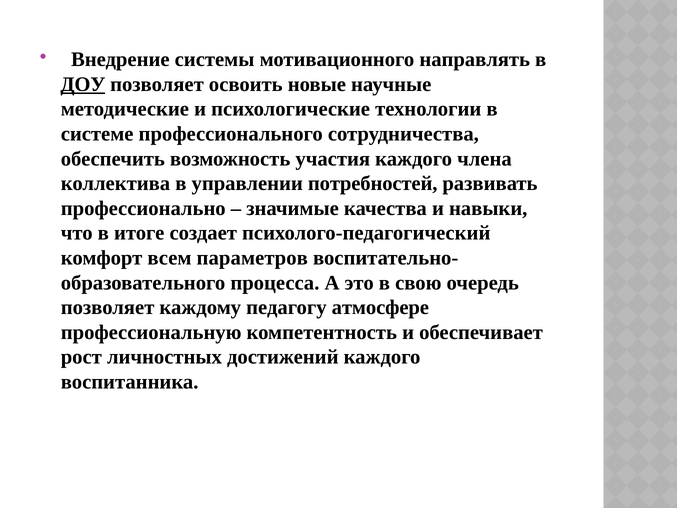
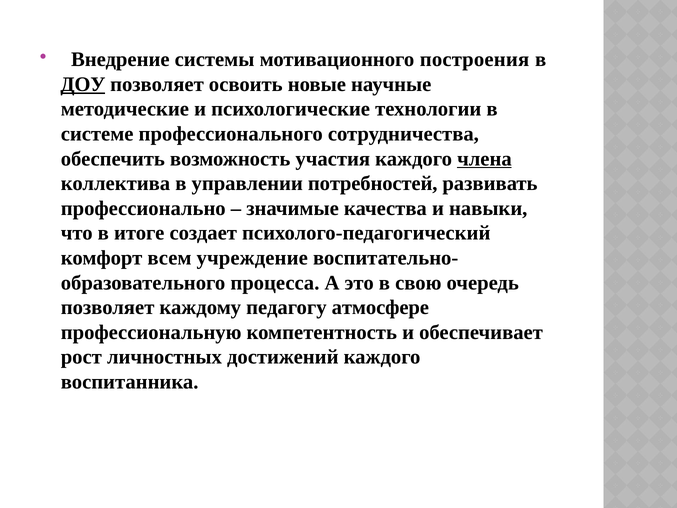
направлять: направлять -> построения
члена underline: none -> present
параметров: параметров -> учреждение
